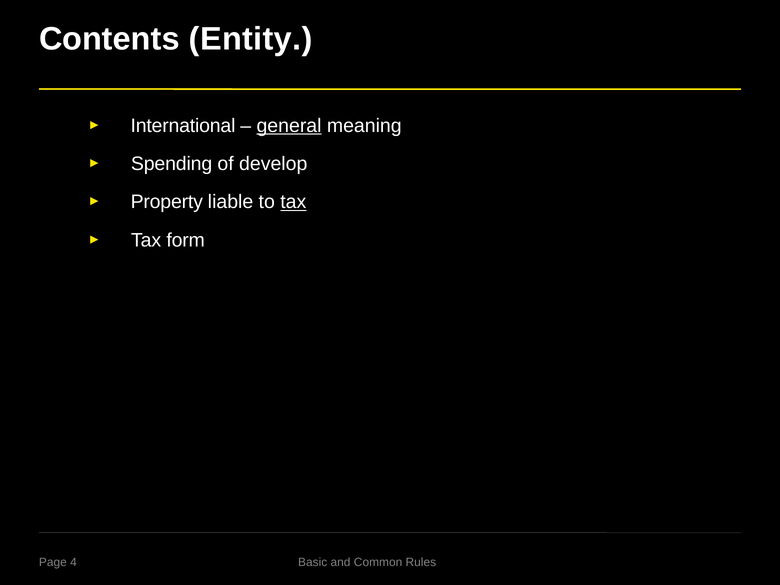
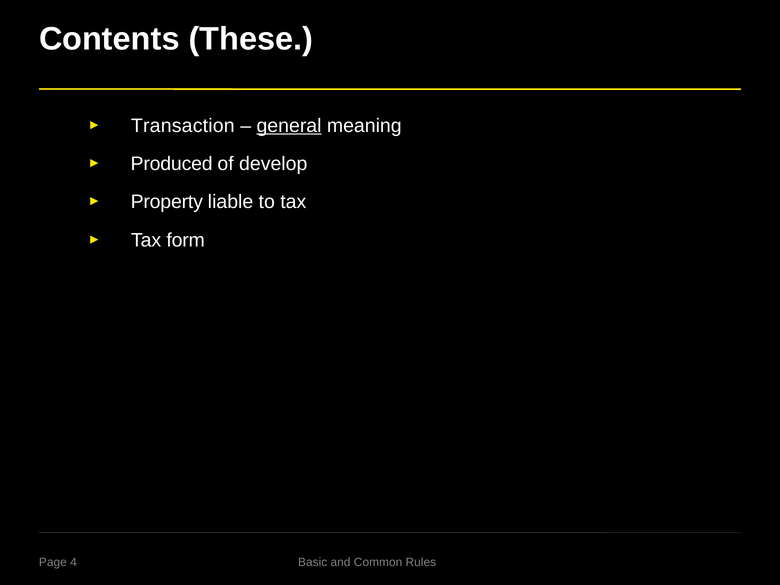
Entity: Entity -> These
International: International -> Transaction
Spending: Spending -> Produced
tax at (293, 202) underline: present -> none
